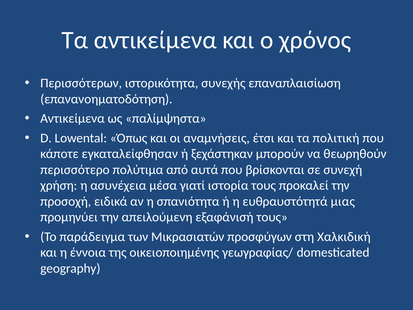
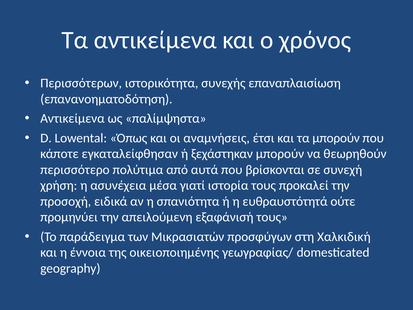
τα πολιτική: πολιτική -> μπορούν
μιας: μιας -> ούτε
